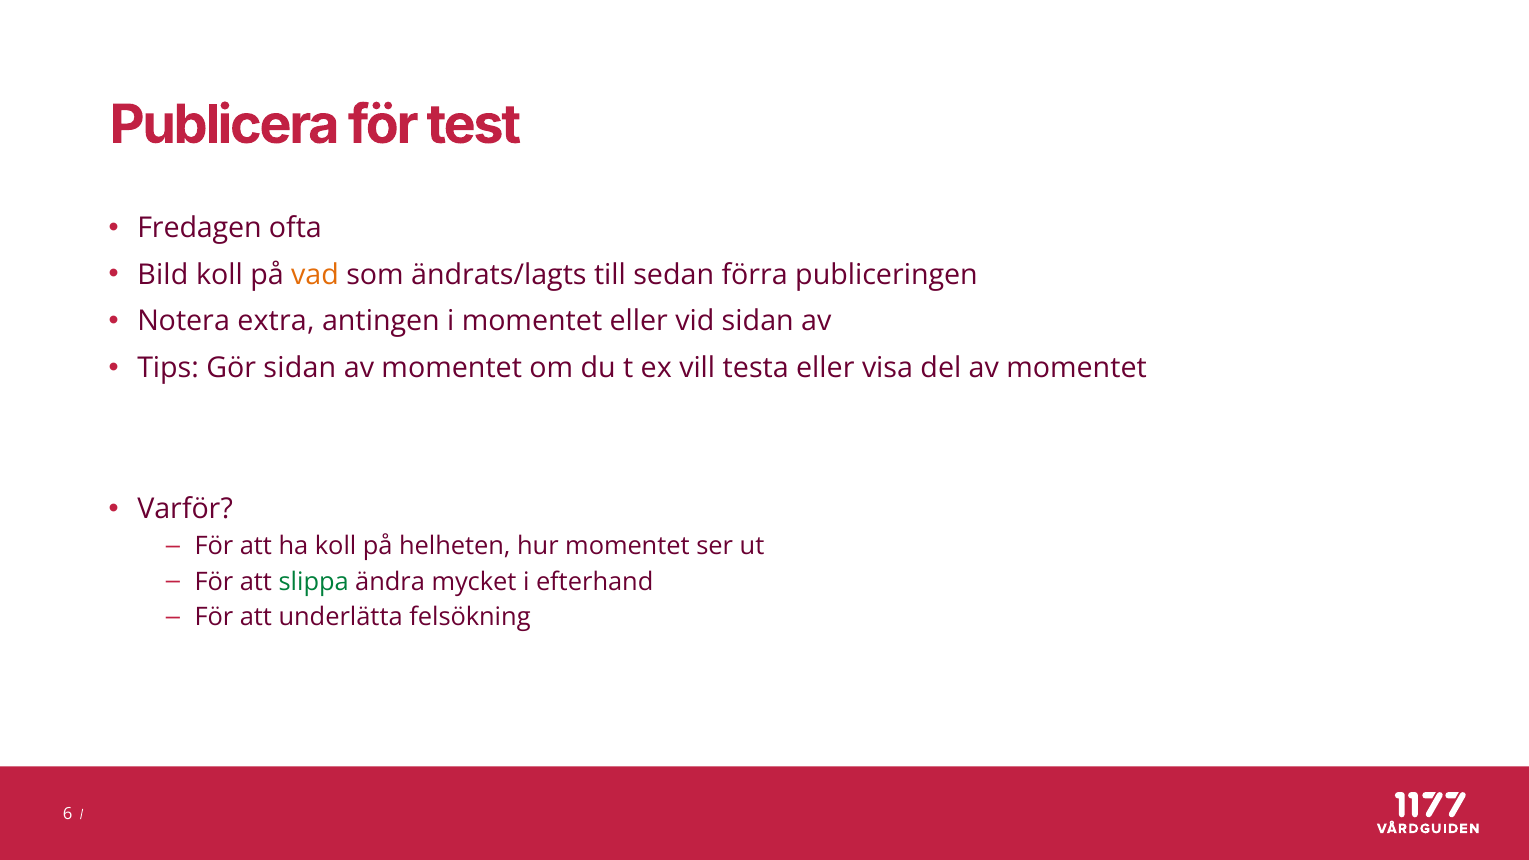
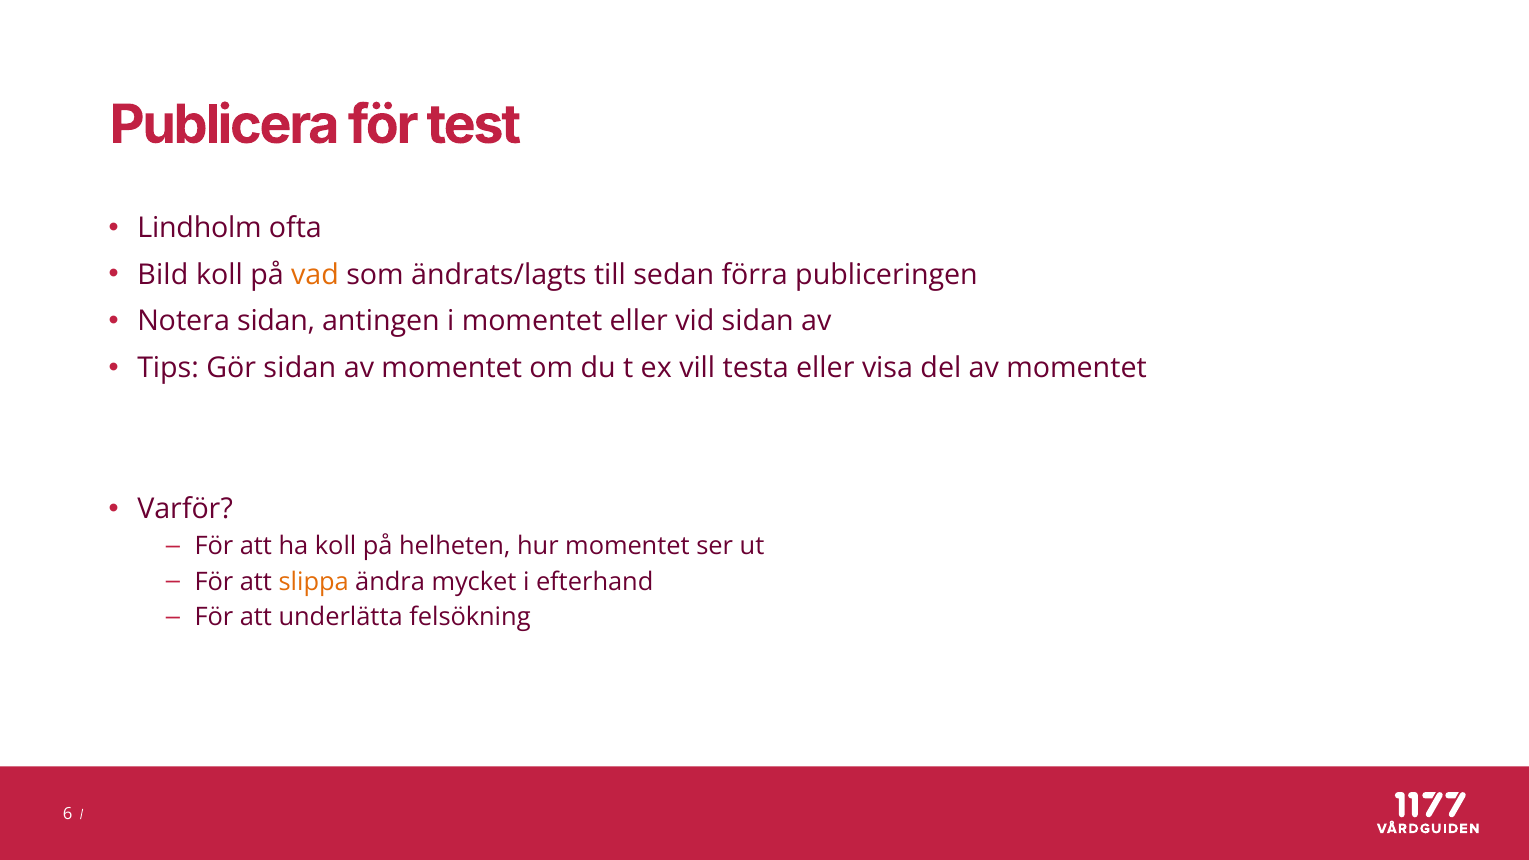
Fredagen: Fredagen -> Lindholm
Notera extra: extra -> sidan
slippa colour: green -> orange
